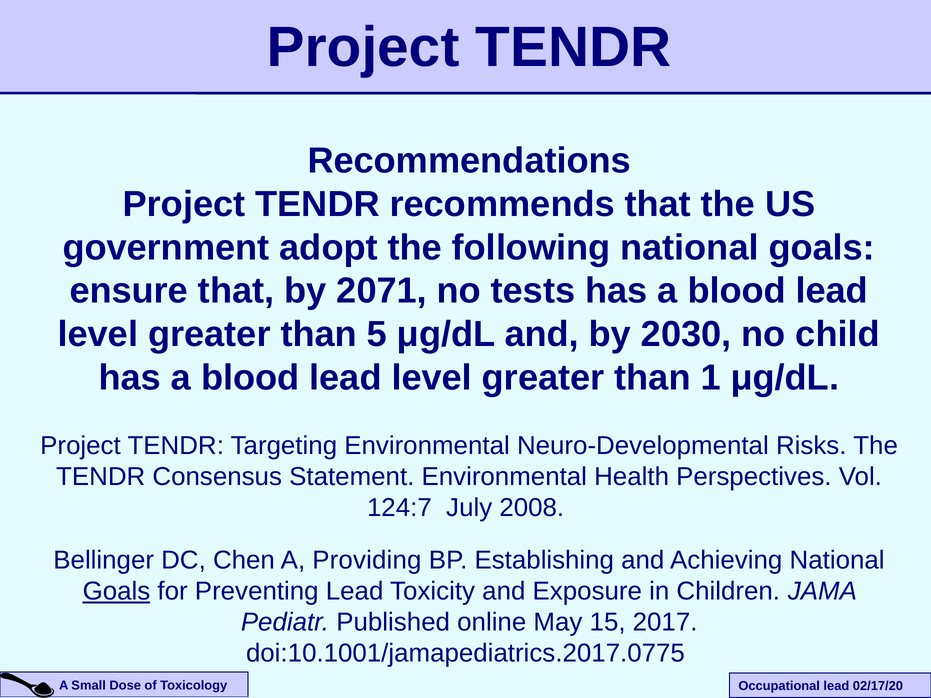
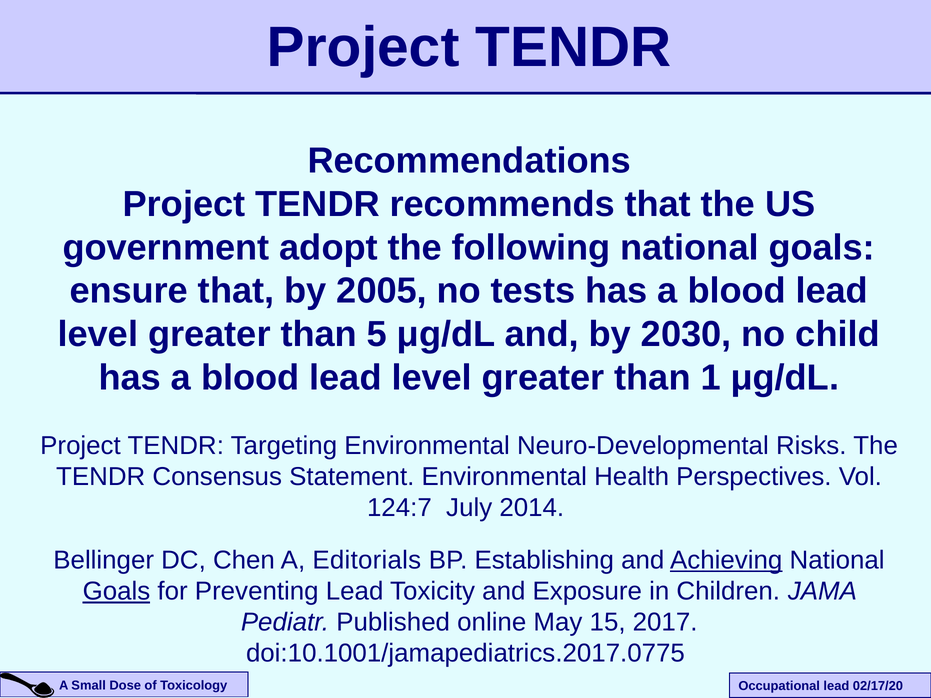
2071: 2071 -> 2005
2008: 2008 -> 2014
Providing: Providing -> Editorials
Achieving underline: none -> present
